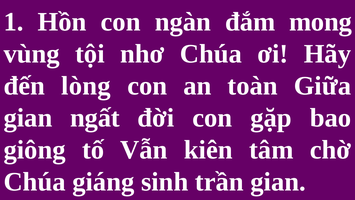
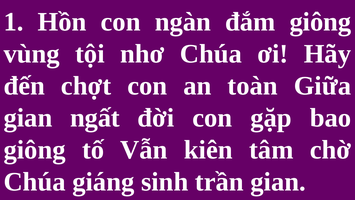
đắm mong: mong -> giông
lòng: lòng -> chợt
